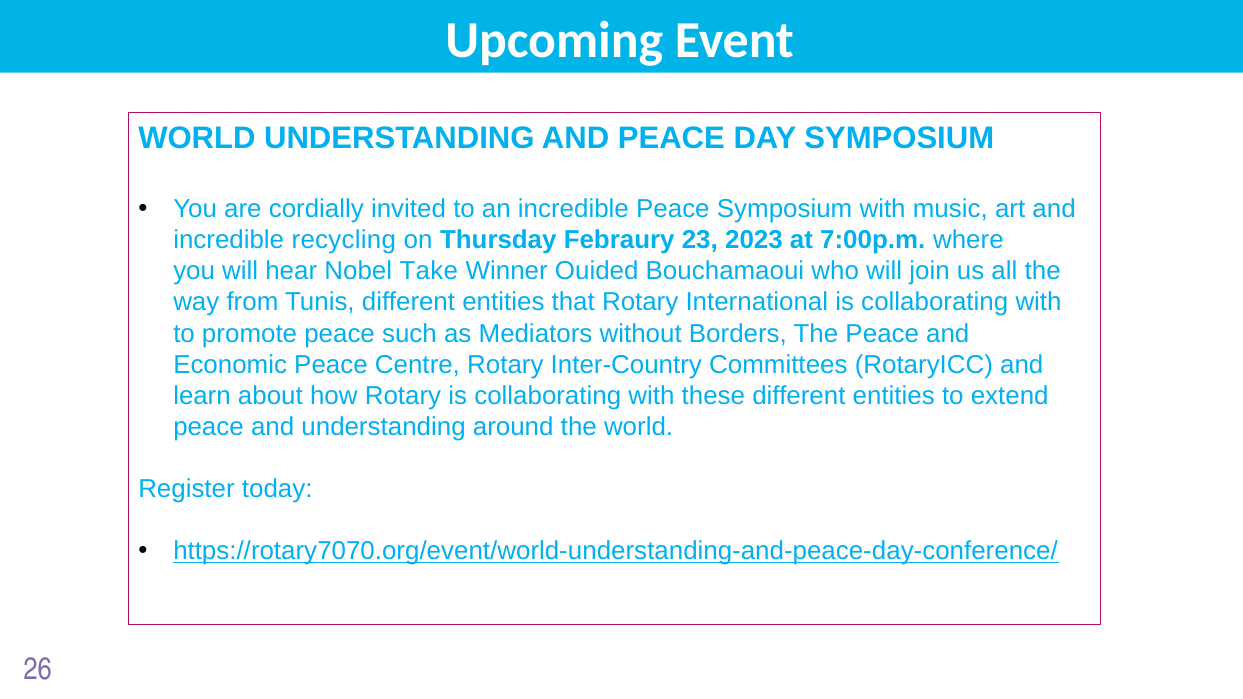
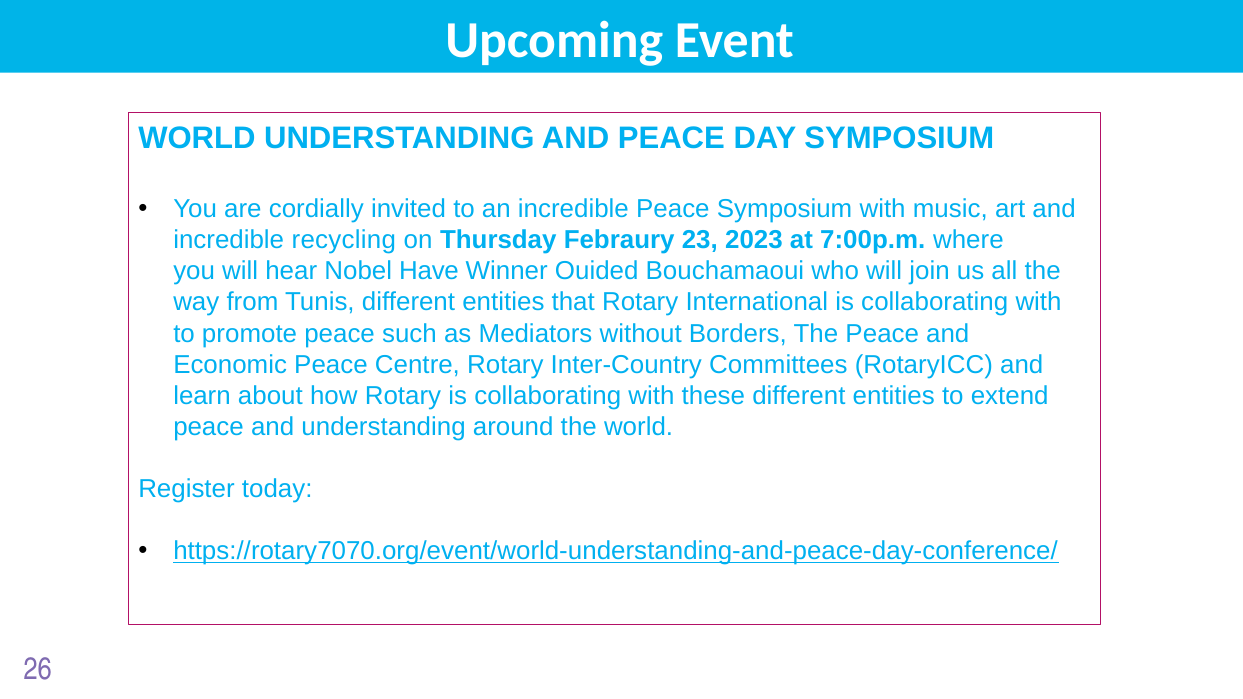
Take: Take -> Have
